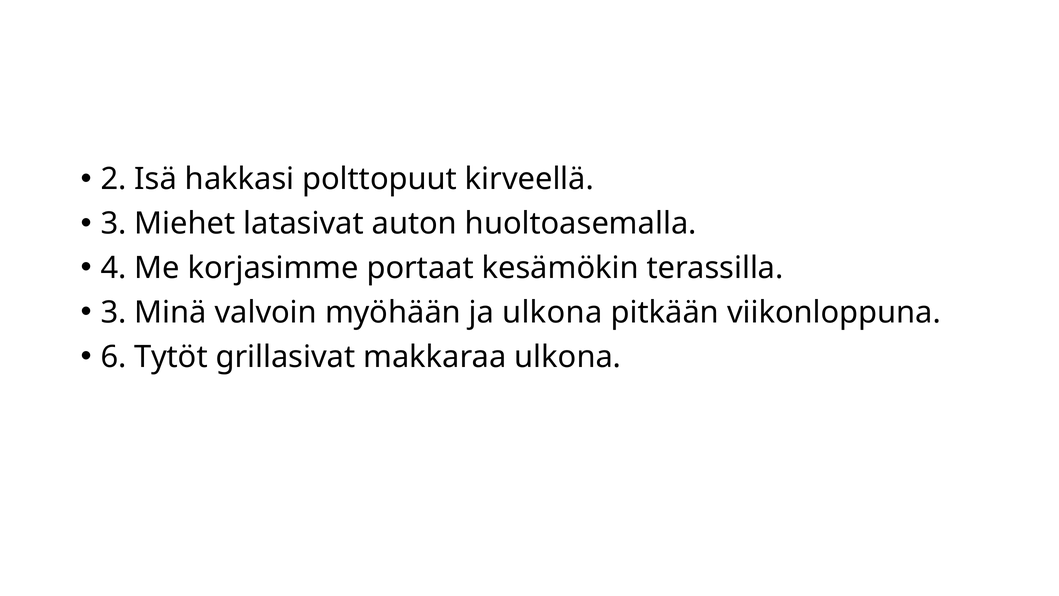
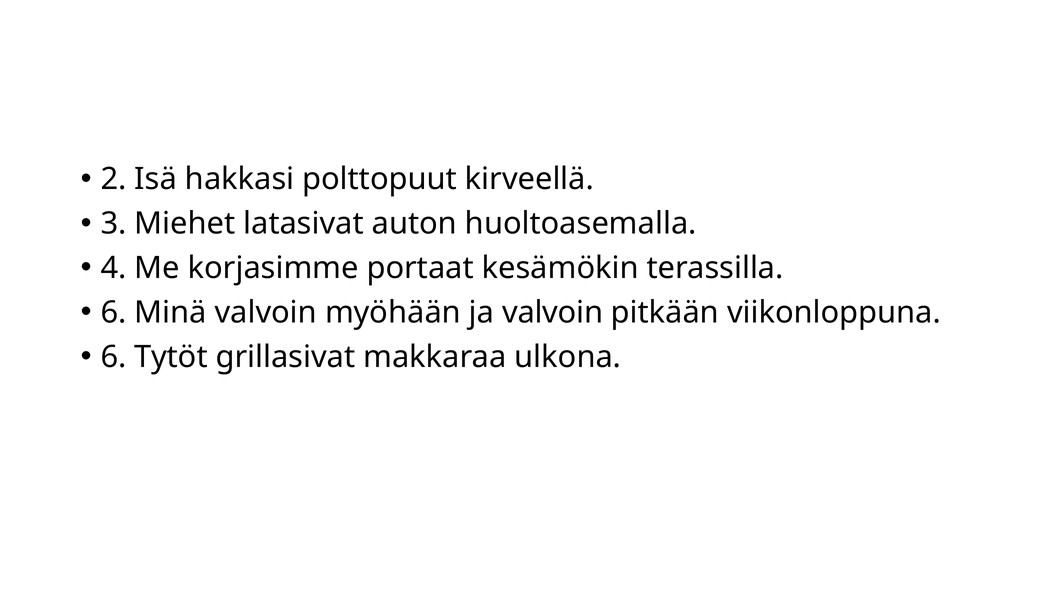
3 at (114, 312): 3 -> 6
ja ulkona: ulkona -> valvoin
